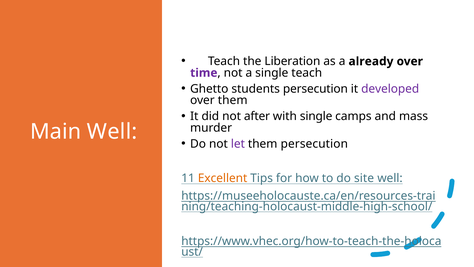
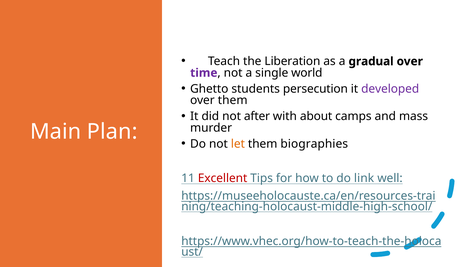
already: already -> gradual
single teach: teach -> world
with single: single -> about
Main Well: Well -> Plan
let colour: purple -> orange
them persecution: persecution -> biographies
Excellent colour: orange -> red
site: site -> link
